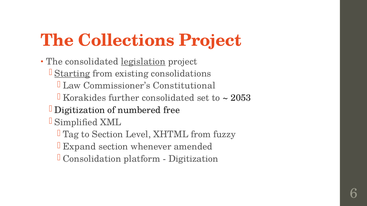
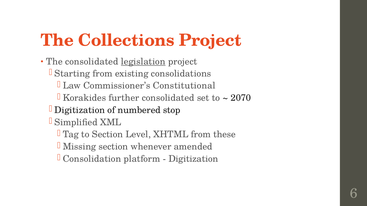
Starting underline: present -> none
2053: 2053 -> 2070
free: free -> stop
fuzzy: fuzzy -> these
Expand: Expand -> Missing
